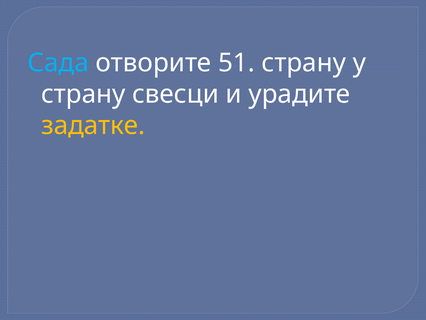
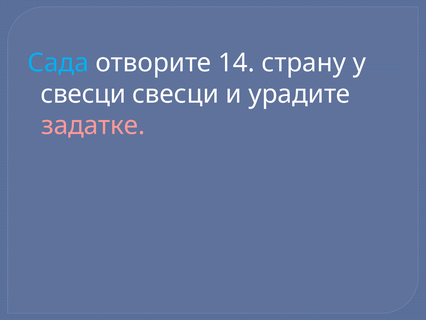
51: 51 -> 14
страну at (83, 94): страну -> свесци
задатке colour: yellow -> pink
